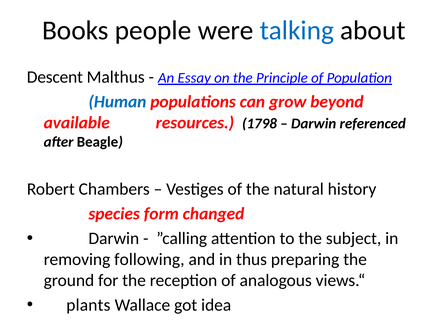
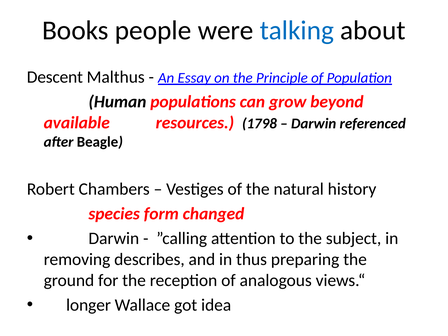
Human colour: blue -> black
following: following -> describes
plants: plants -> longer
